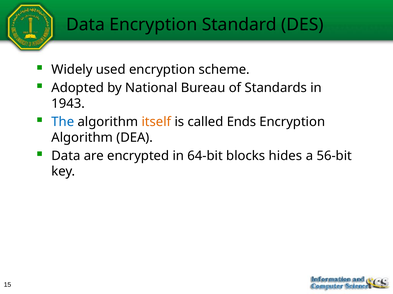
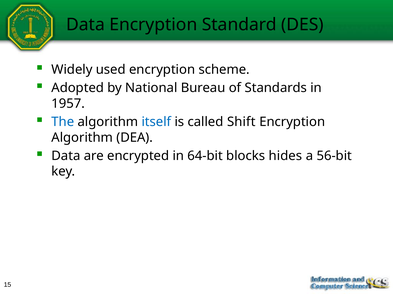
1943: 1943 -> 1957
itself colour: orange -> blue
Ends: Ends -> Shift
